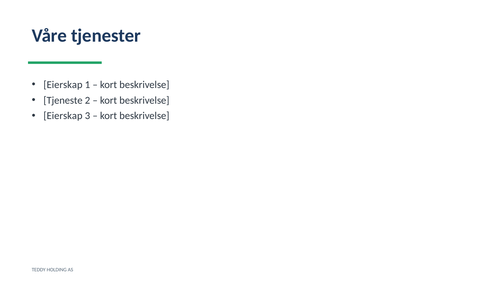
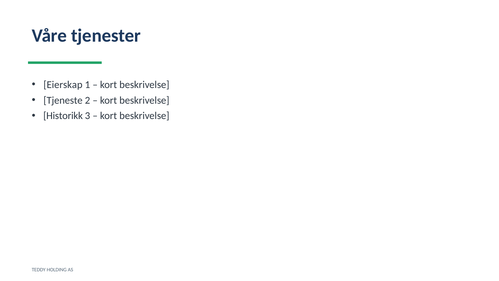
Eierskap at (63, 116): Eierskap -> Historikk
